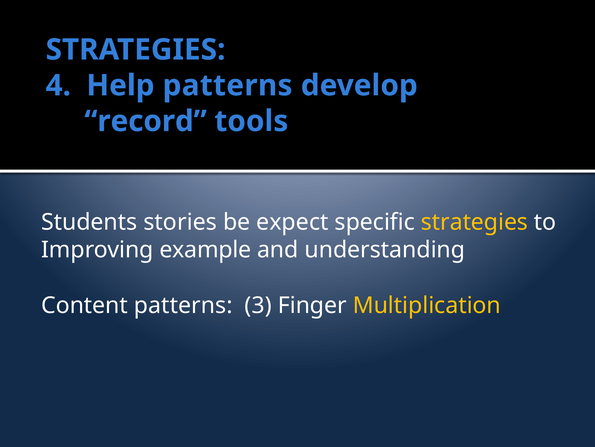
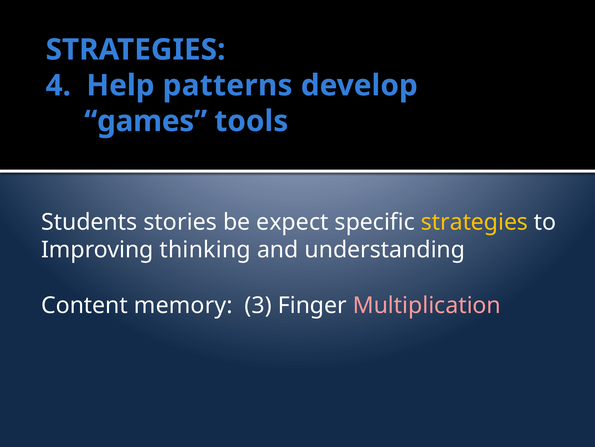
record: record -> games
example: example -> thinking
Content patterns: patterns -> memory
Multiplication colour: yellow -> pink
